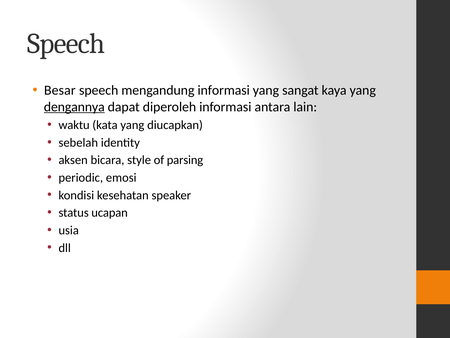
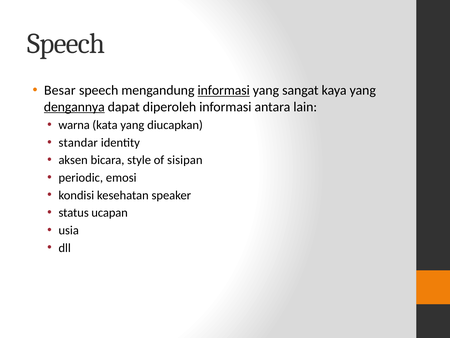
informasi at (224, 90) underline: none -> present
waktu: waktu -> warna
sebelah: sebelah -> standar
parsing: parsing -> sisipan
